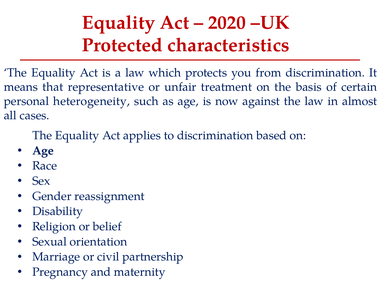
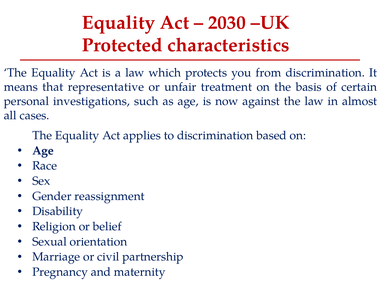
2020: 2020 -> 2030
heterogeneity: heterogeneity -> investigations
